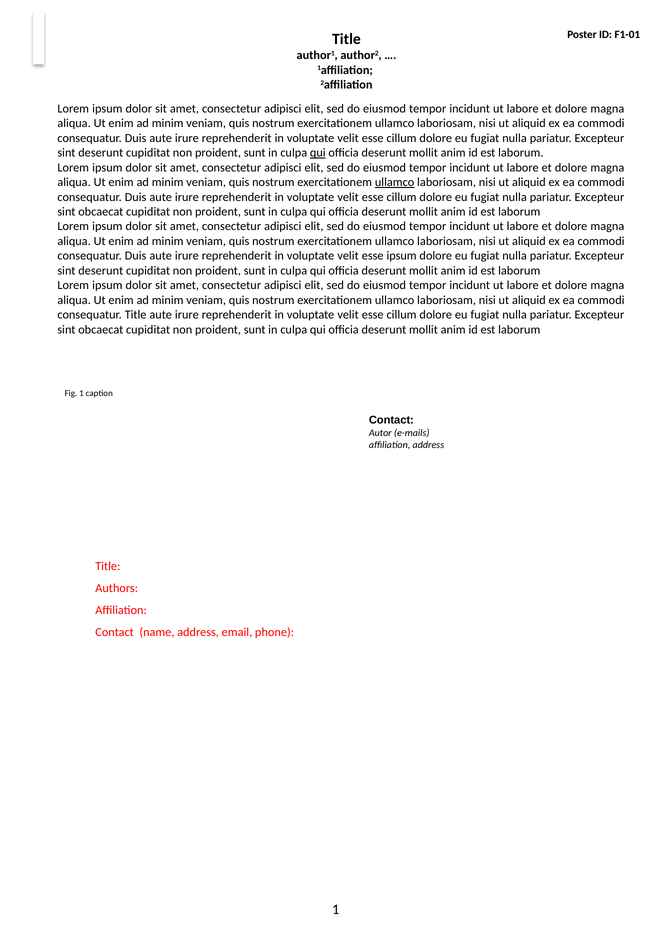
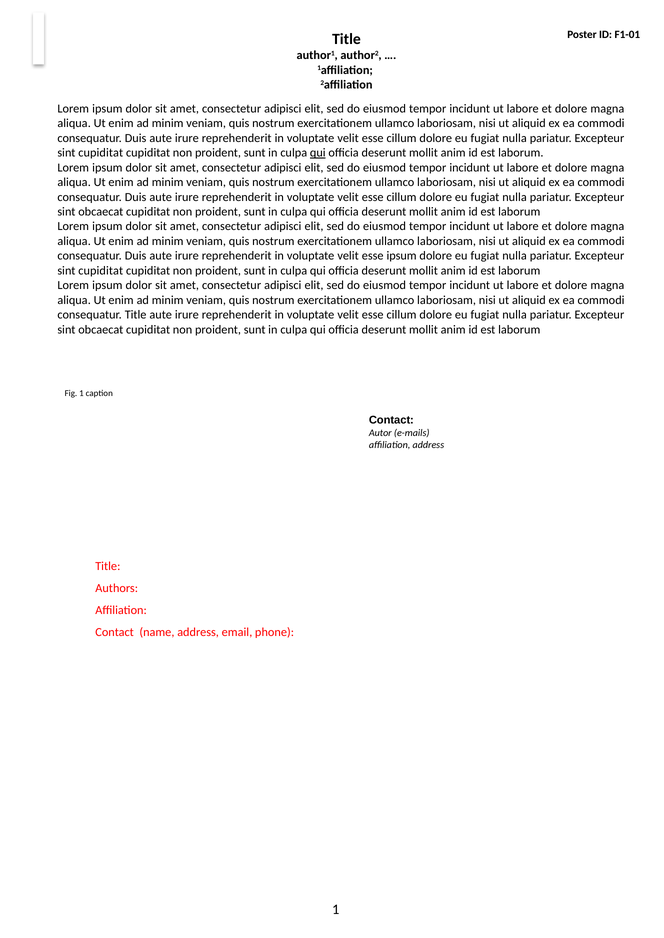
deserunt at (101, 153): deserunt -> cupiditat
ullamco at (395, 182) underline: present -> none
deserunt at (101, 271): deserunt -> cupiditat
